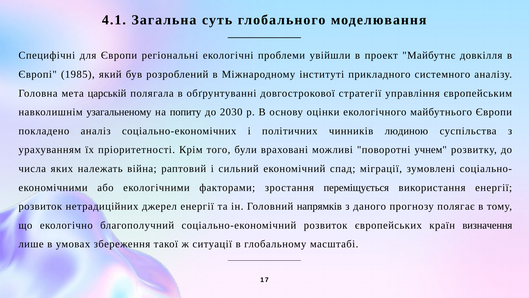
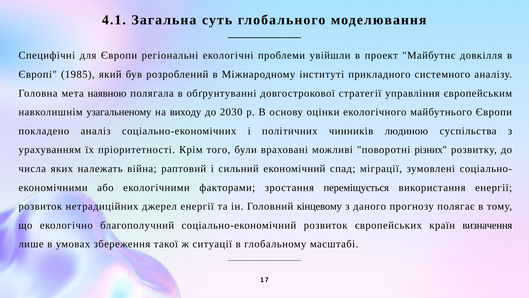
царській: царській -> наявною
попиту: попиту -> виходу
учнем: учнем -> різних
напрямків: напрямків -> кінцевому
